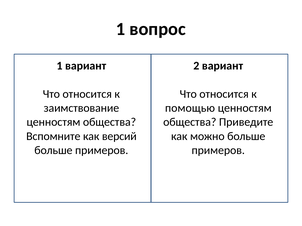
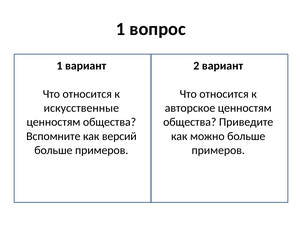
заимствование: заимствование -> искусственные
помощью: помощью -> авторское
